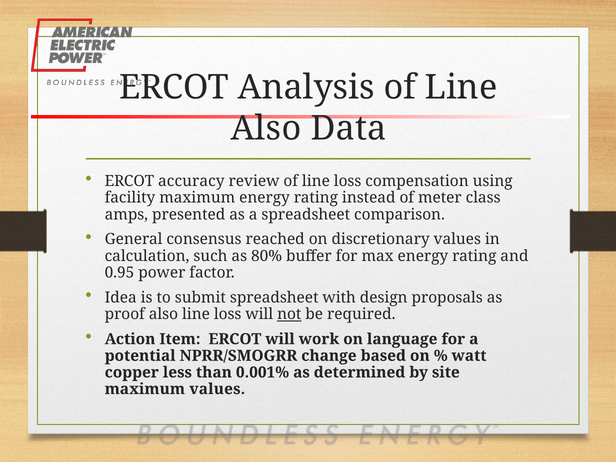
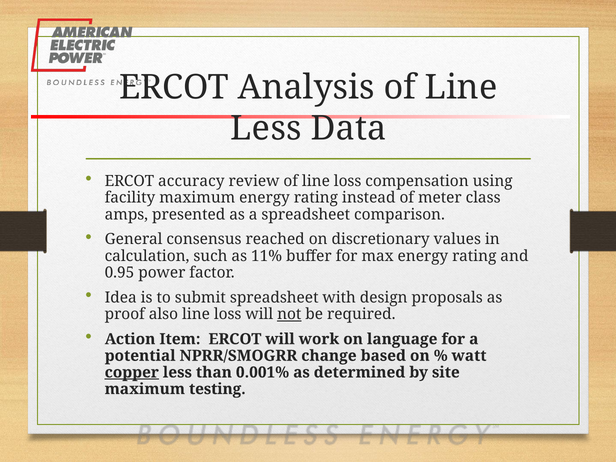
Also at (266, 129): Also -> Less
80%: 80% -> 11%
copper underline: none -> present
maximum values: values -> testing
